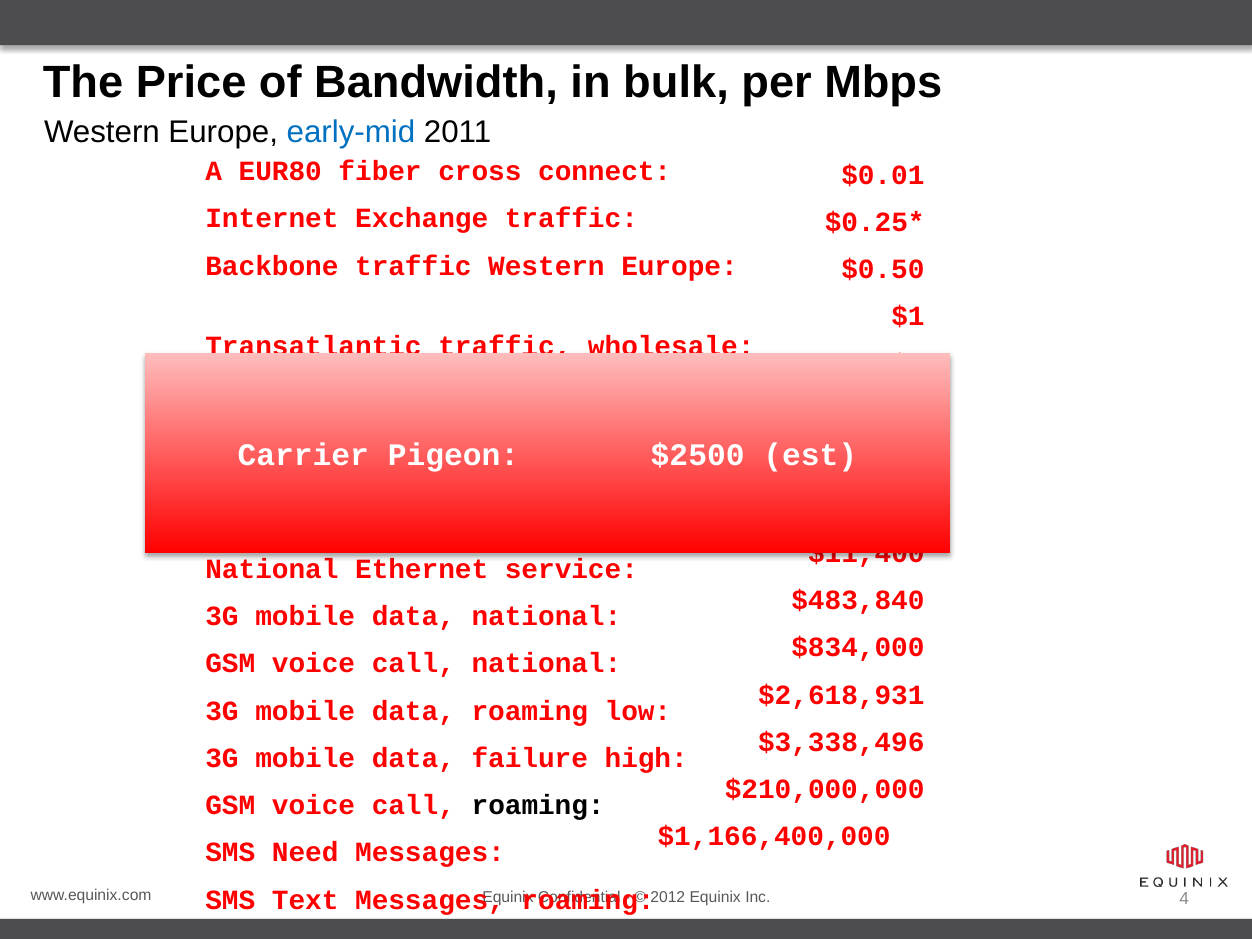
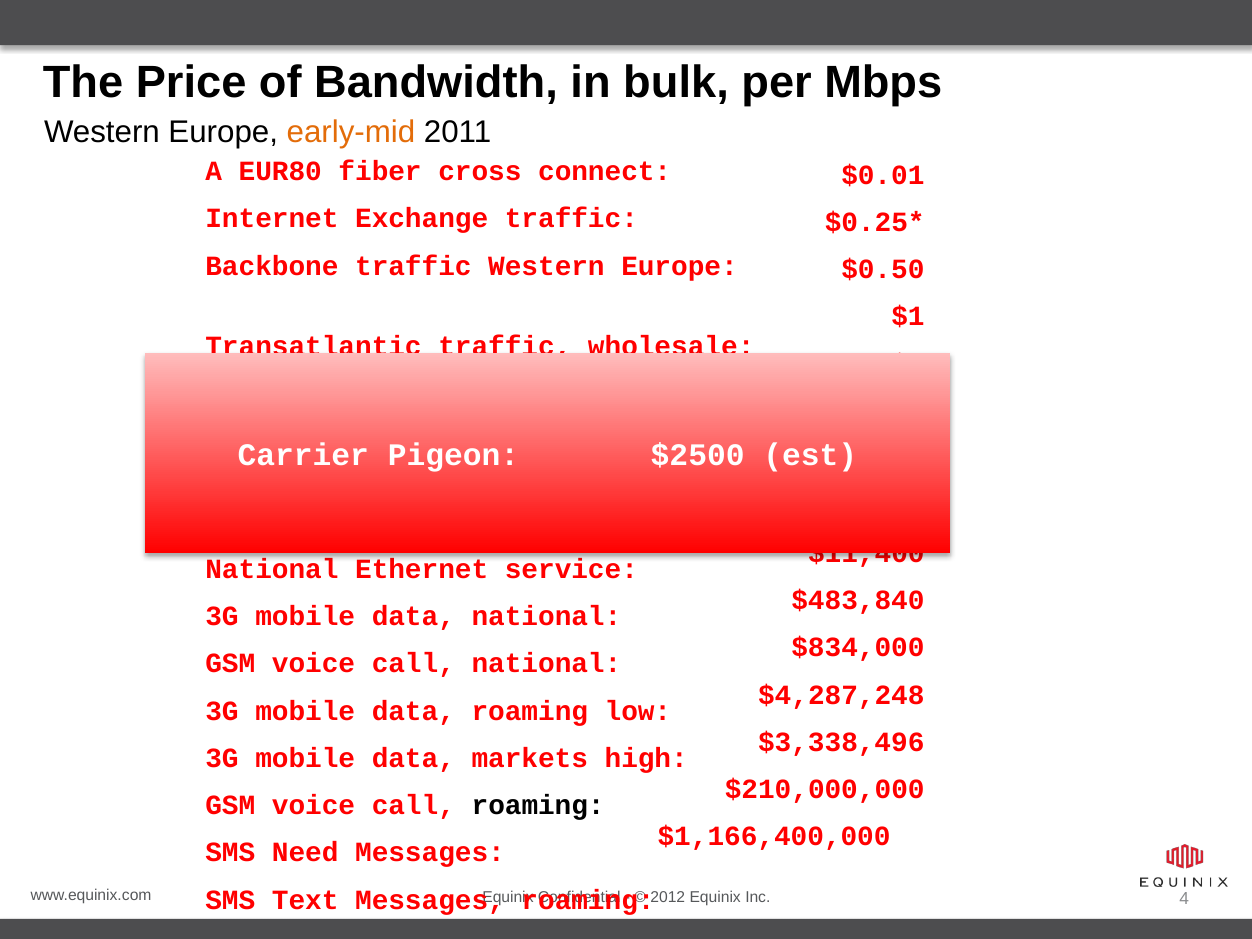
early-mid colour: blue -> orange
$2,618,931: $2,618,931 -> $4,287,248
failure: failure -> markets
